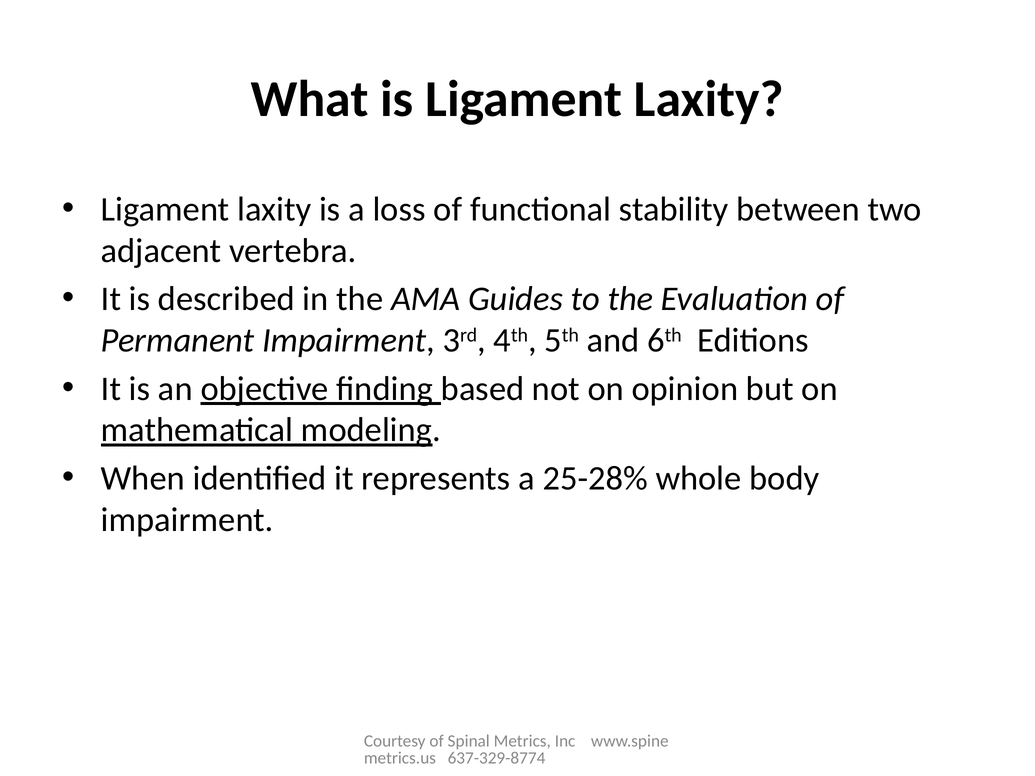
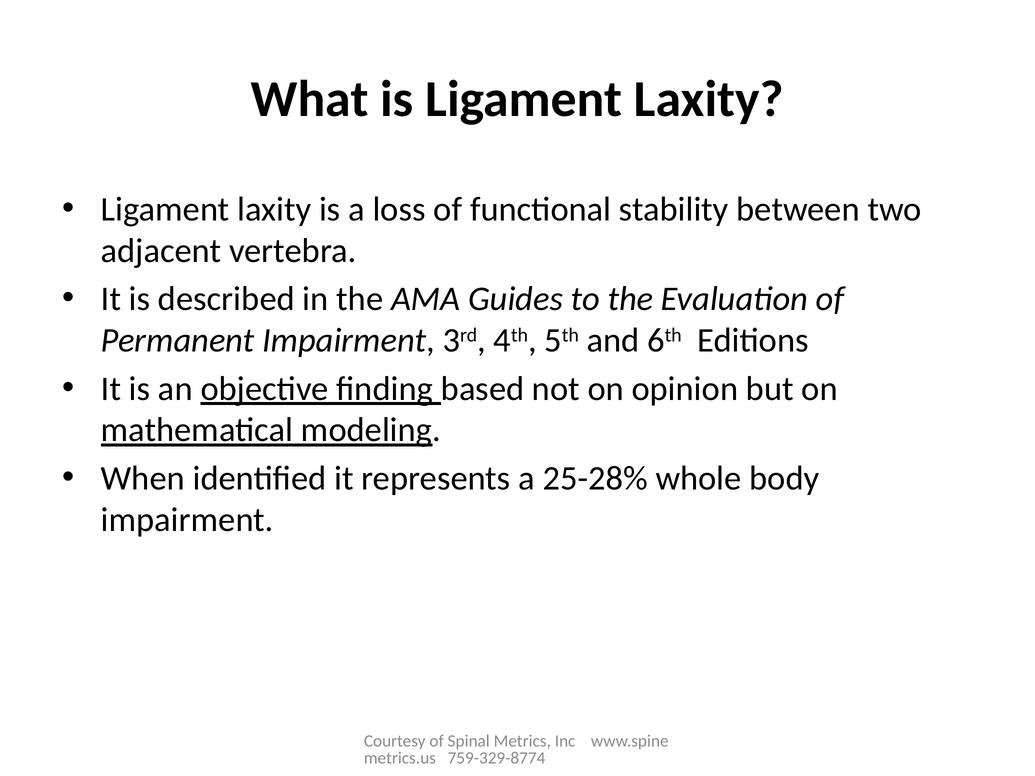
637-329-8774: 637-329-8774 -> 759-329-8774
